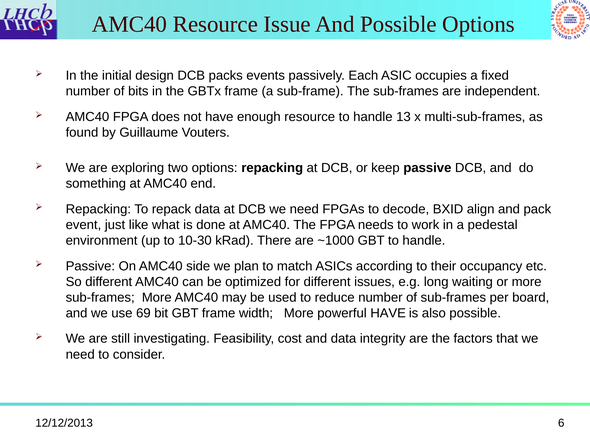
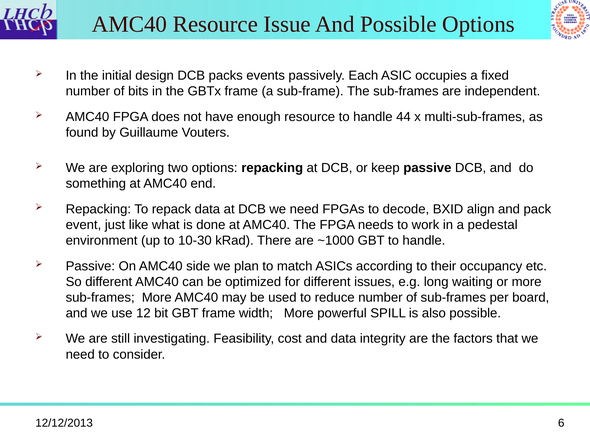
13: 13 -> 44
69: 69 -> 12
powerful HAVE: HAVE -> SPILL
